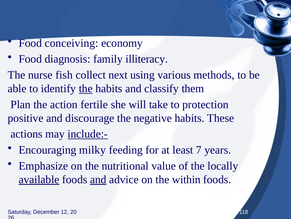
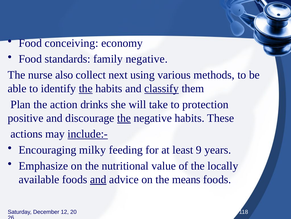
diagnosis: diagnosis -> standards
family illiteracy: illiteracy -> negative
fish: fish -> also
classify underline: none -> present
fertile: fertile -> drinks
the at (124, 118) underline: none -> present
7: 7 -> 9
available underline: present -> none
within: within -> means
